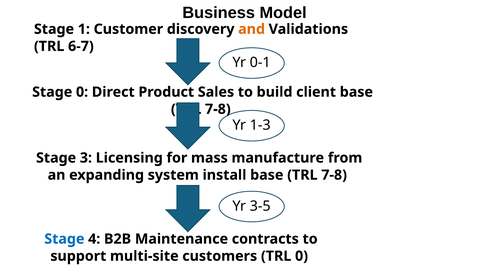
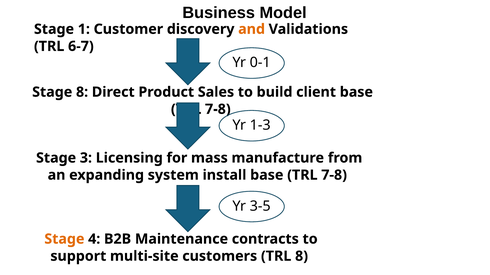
Stage 0: 0 -> 8
Stage at (64, 239) colour: blue -> orange
TRL 0: 0 -> 8
